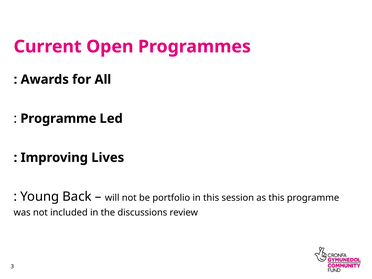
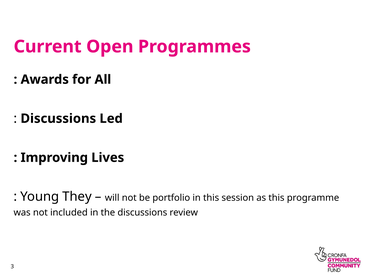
Programme at (58, 119): Programme -> Discussions
Back: Back -> They
